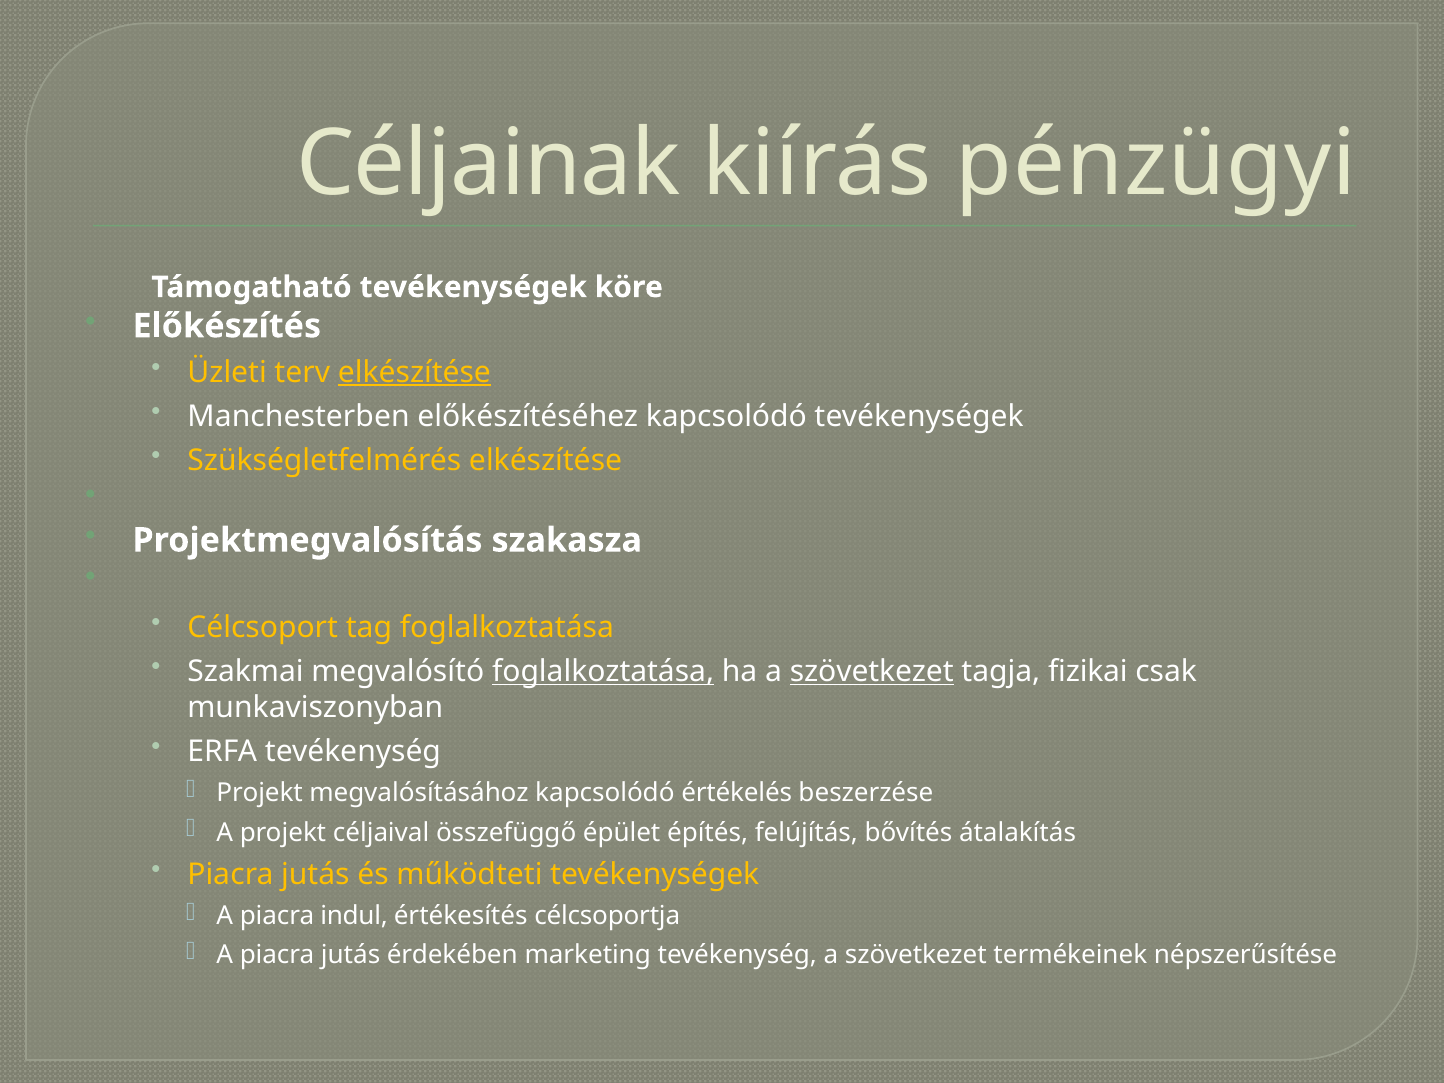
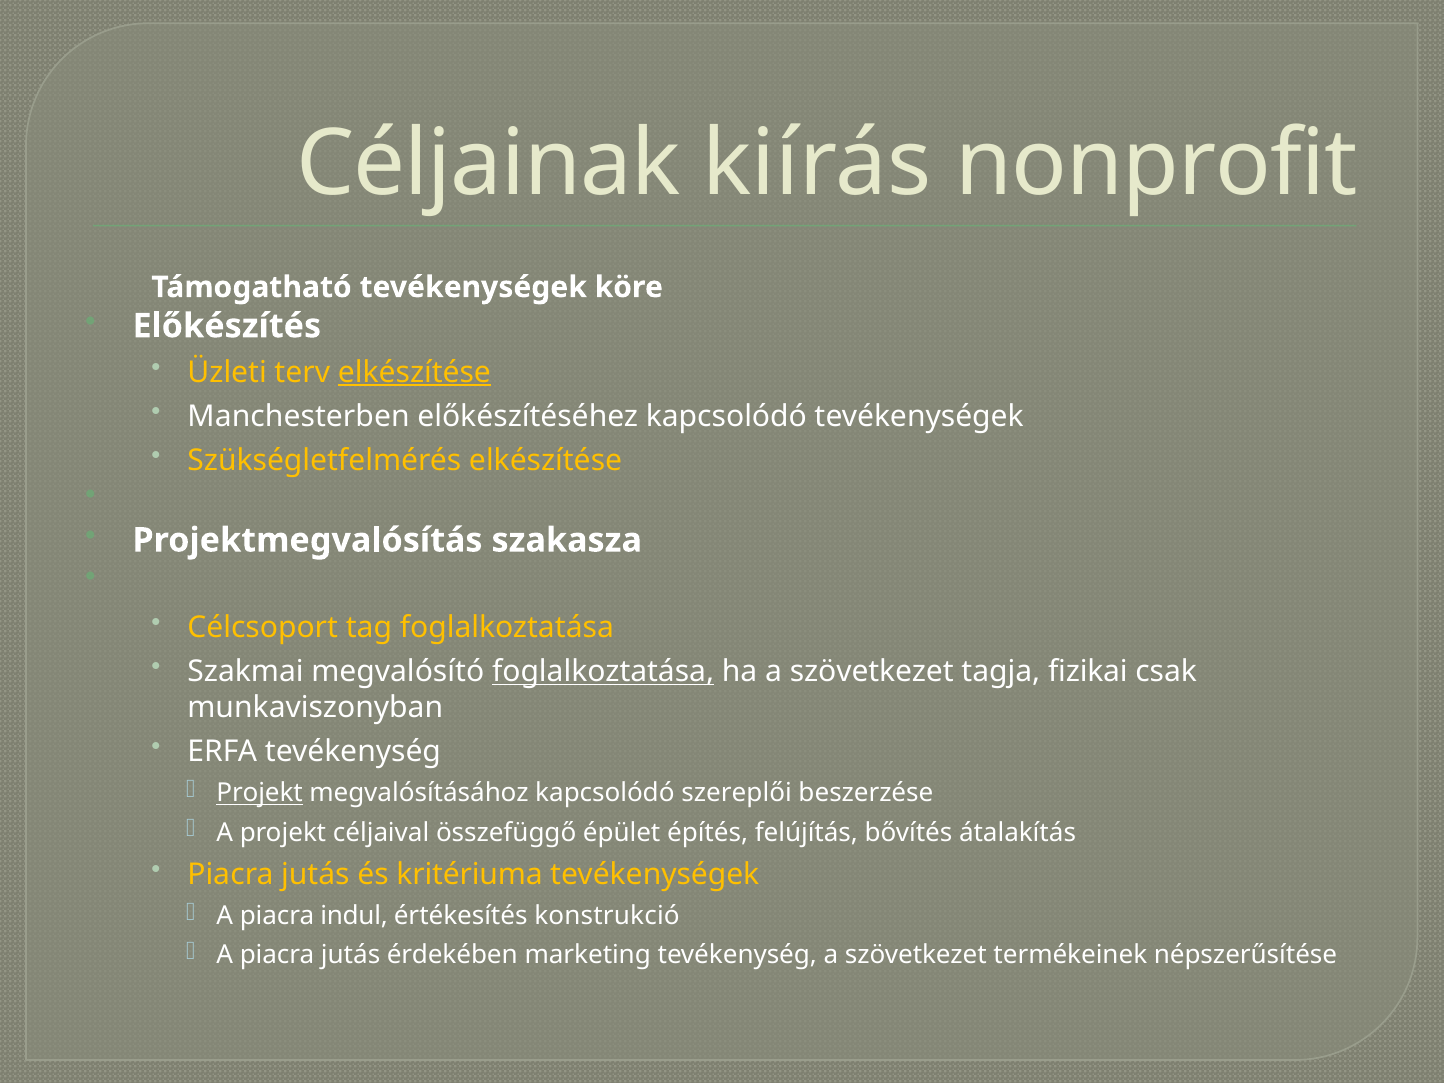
pénzügyi: pénzügyi -> nonprofit
szövetkezet at (872, 672) underline: present -> none
Projekt at (260, 793) underline: none -> present
értékelés: értékelés -> szereplői
működteti: működteti -> kritériuma
célcsoportja: célcsoportja -> konstrukció
